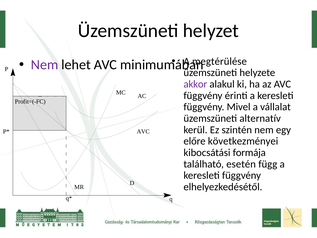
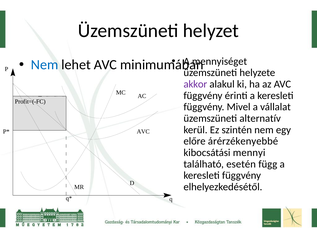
megtérülése: megtérülése -> mennyiséget
Nem at (45, 65) colour: purple -> blue
következményei: következményei -> árérzékenyebbé
formája: formája -> mennyi
